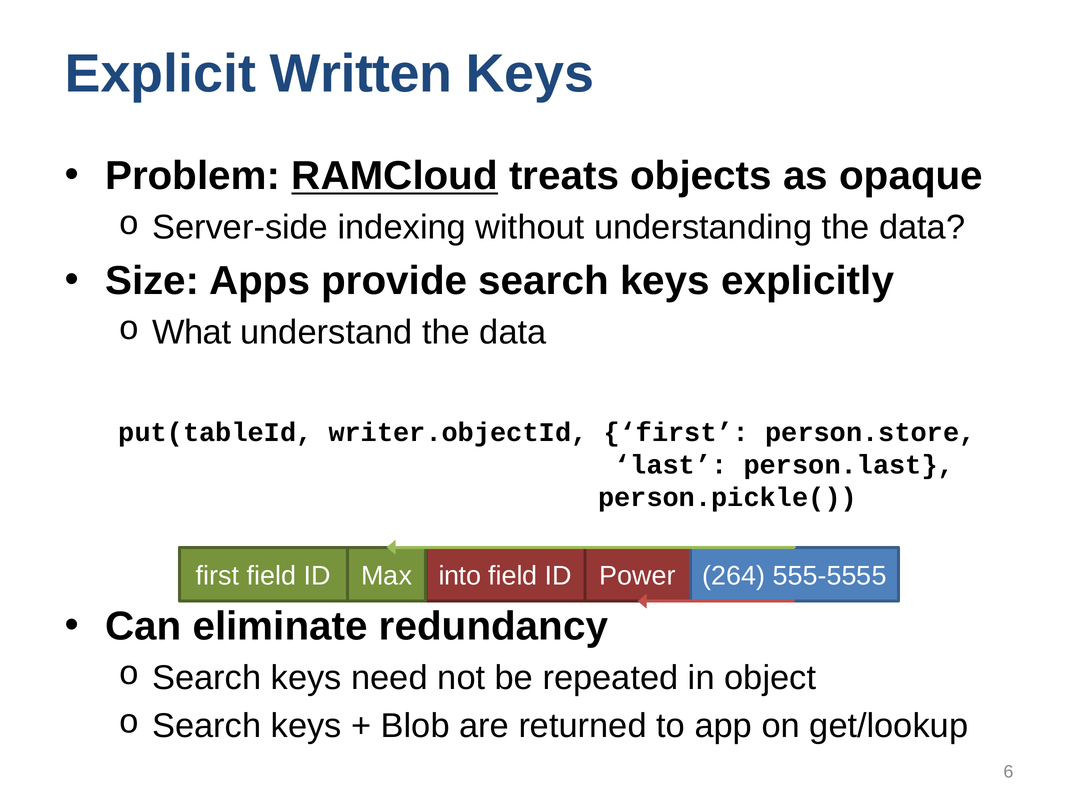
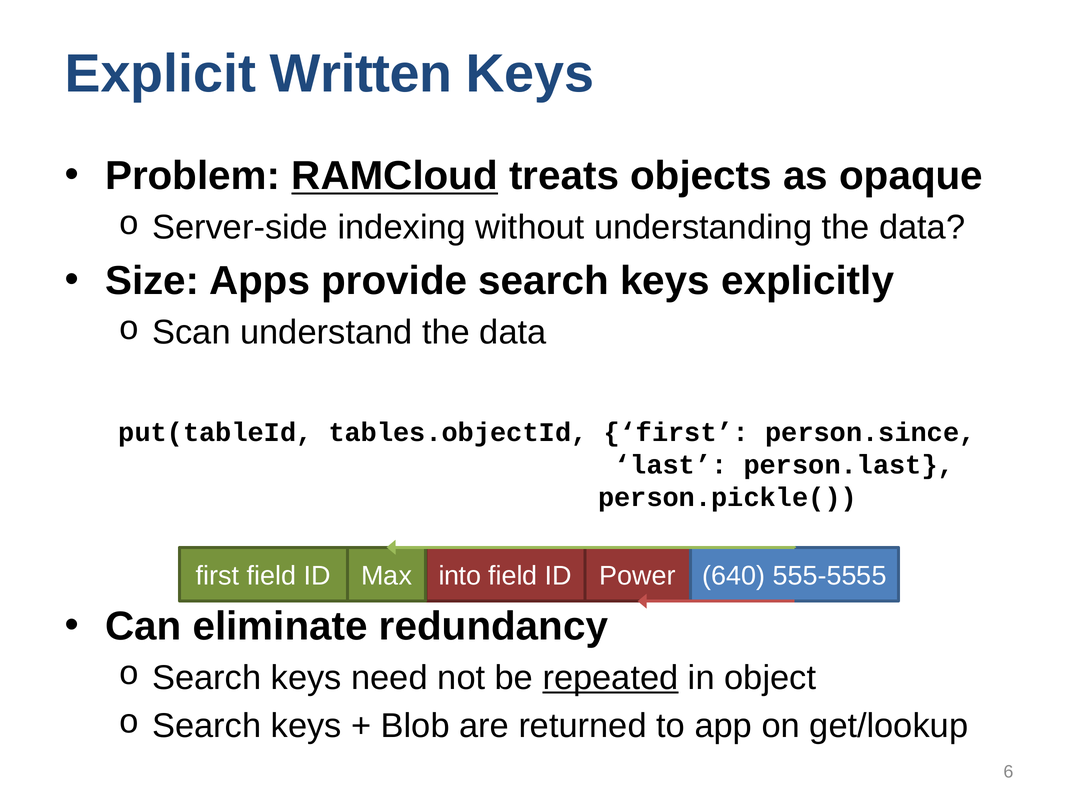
What: What -> Scan
writer.objectId: writer.objectId -> tables.objectId
person.store: person.store -> person.since
264: 264 -> 640
repeated underline: none -> present
